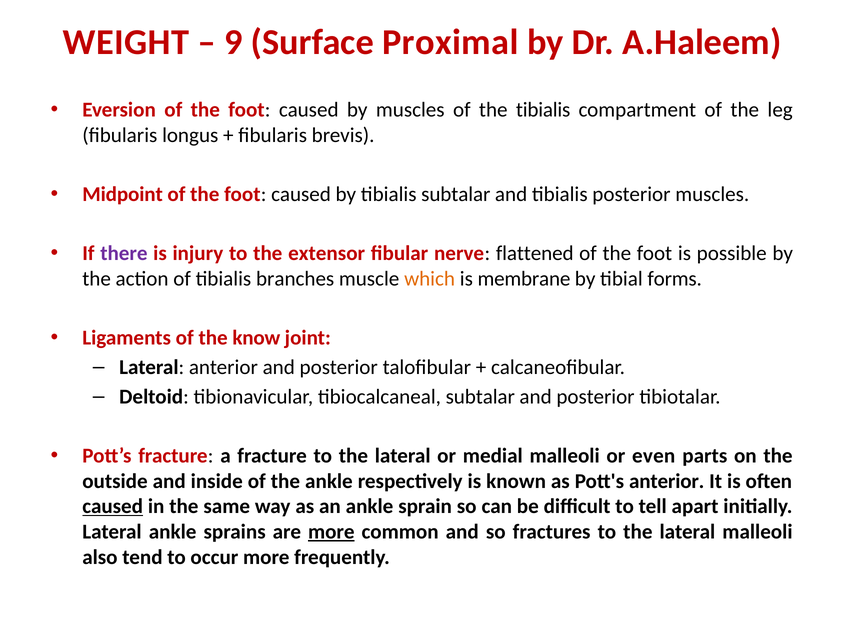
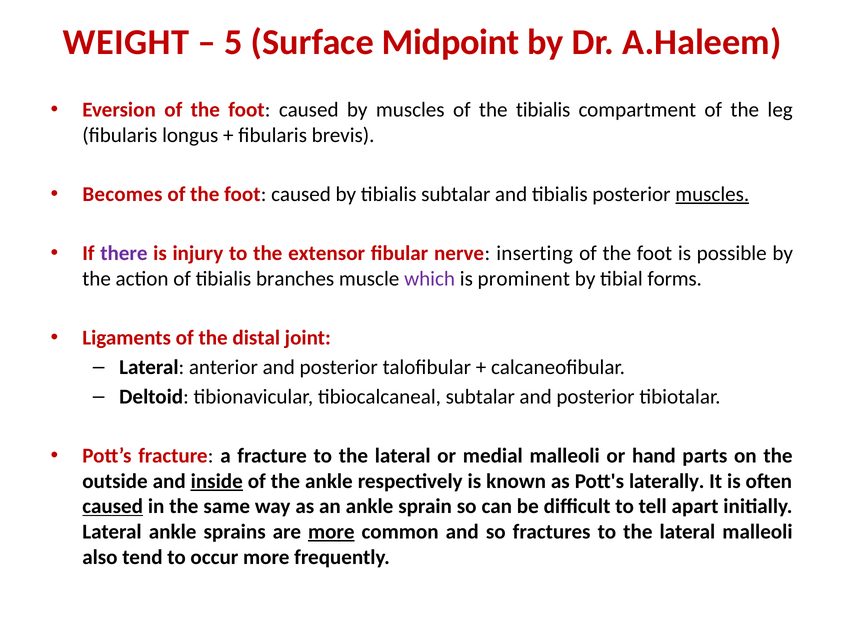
9: 9 -> 5
Proximal: Proximal -> Midpoint
Midpoint: Midpoint -> Becomes
muscles at (712, 194) underline: none -> present
flattened: flattened -> inserting
which colour: orange -> purple
membrane: membrane -> prominent
know: know -> distal
even: even -> hand
inside underline: none -> present
Pott's anterior: anterior -> laterally
